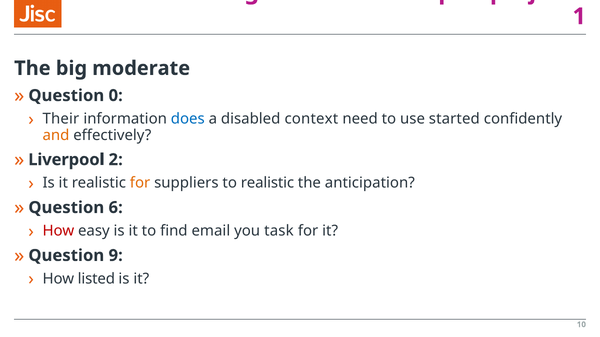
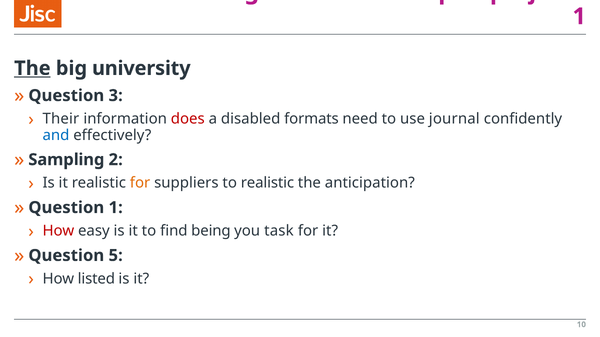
The at (32, 68) underline: none -> present
moderate: moderate -> university
0: 0 -> 3
does colour: blue -> red
context: context -> formats
started: started -> journal
and colour: orange -> blue
Liverpool: Liverpool -> Sampling
Question 6: 6 -> 1
email: email -> being
9: 9 -> 5
